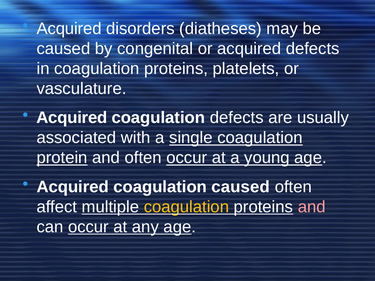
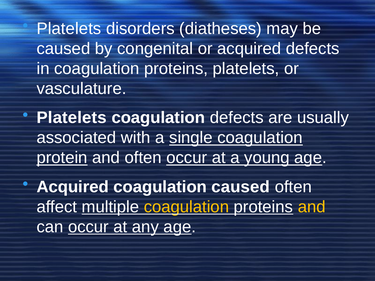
Acquired at (69, 29): Acquired -> Platelets
Acquired at (72, 118): Acquired -> Platelets
and at (312, 207) colour: pink -> yellow
